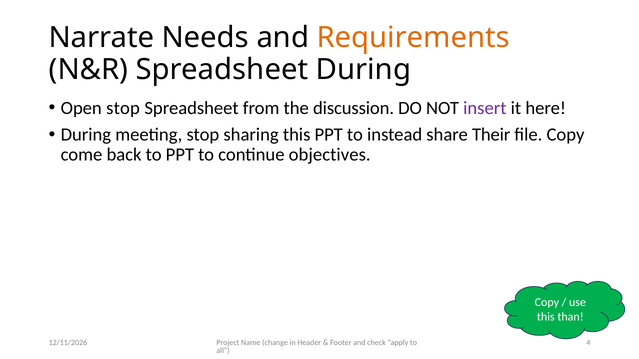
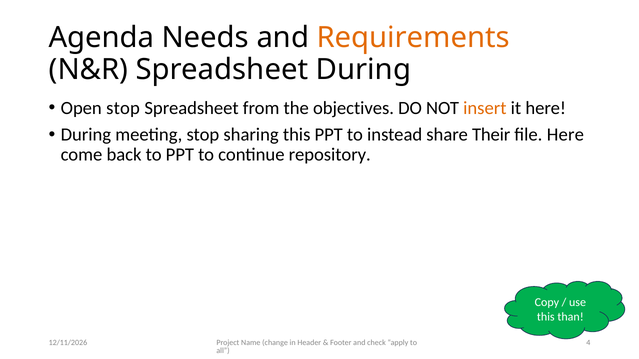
Narrate: Narrate -> Agenda
discussion: discussion -> objectives
insert colour: purple -> orange
file Copy: Copy -> Here
objectives: objectives -> repository
